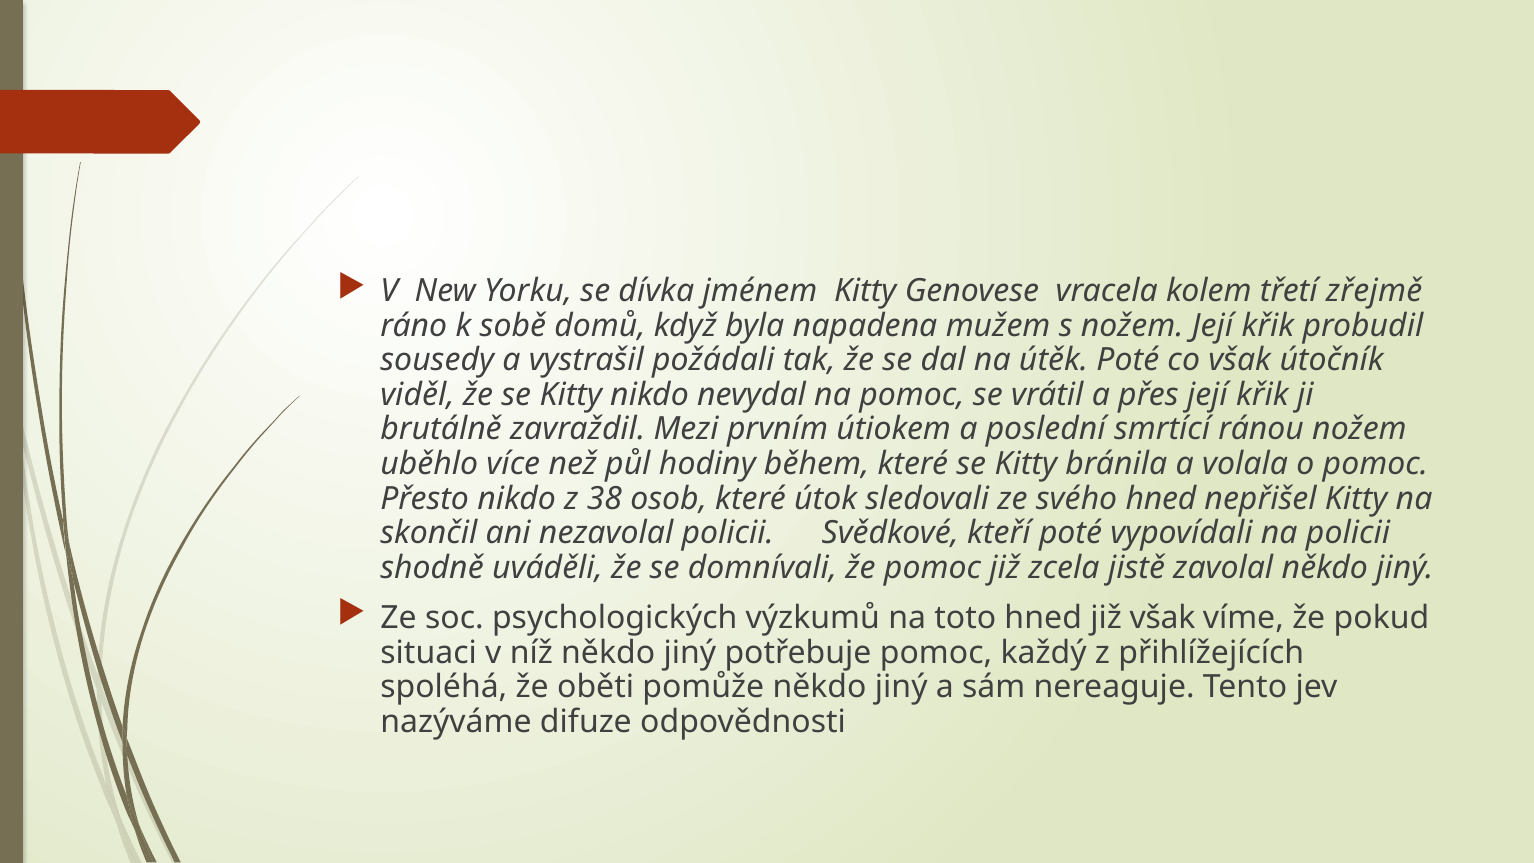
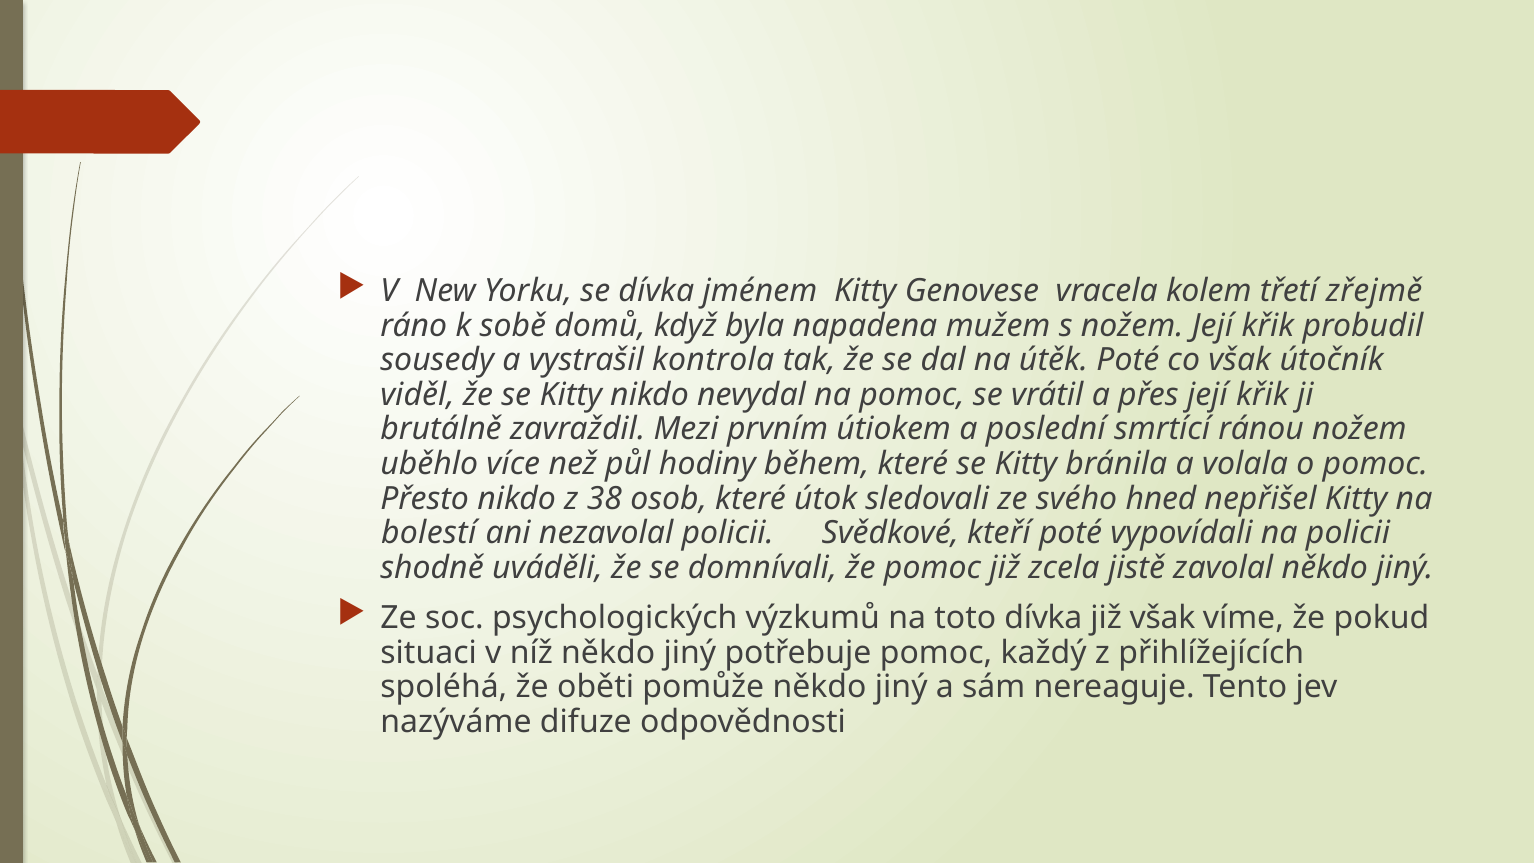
požádali: požádali -> kontrola
skončil: skončil -> bolestí
toto hned: hned -> dívka
